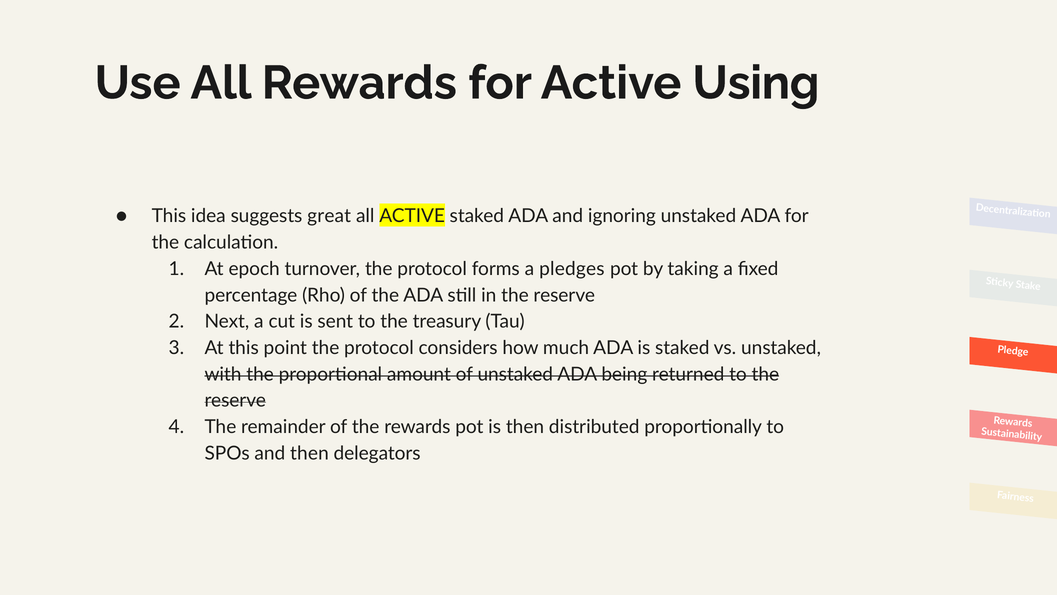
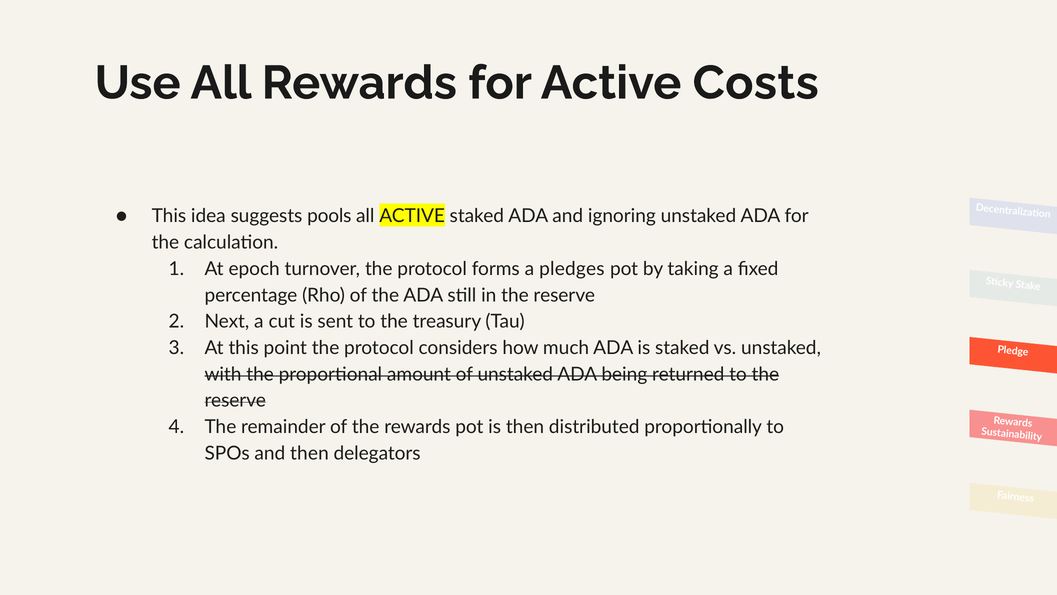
Using: Using -> Costs
great: great -> pools
